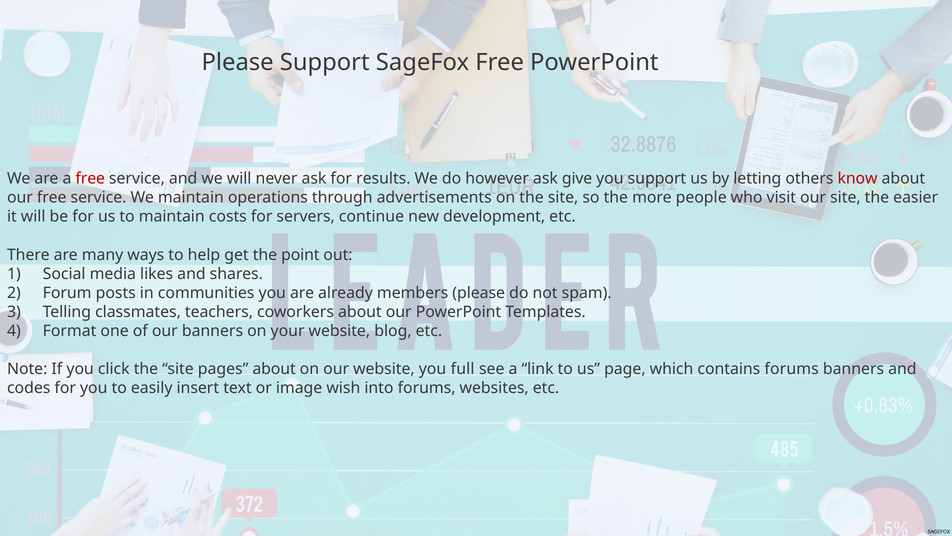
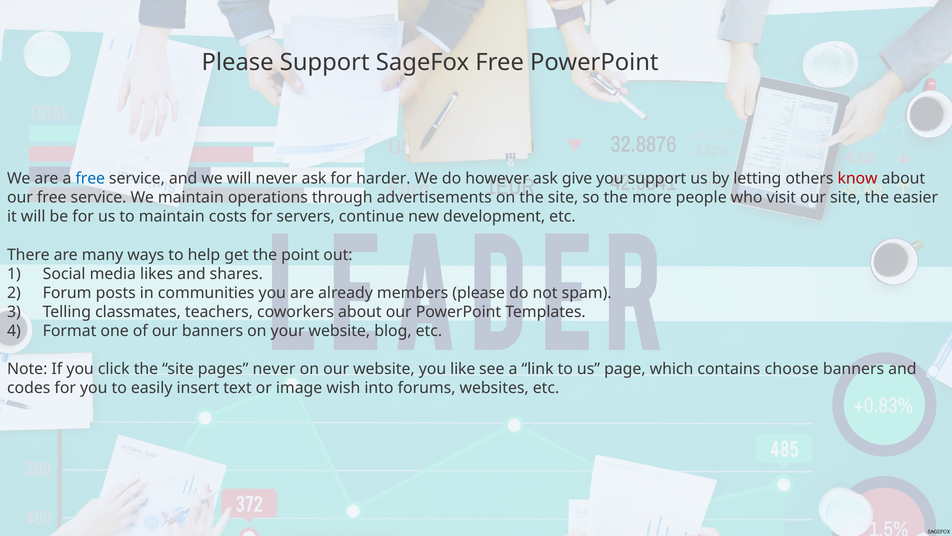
free at (90, 178) colour: red -> blue
results: results -> harder
pages about: about -> never
full: full -> like
contains forums: forums -> choose
